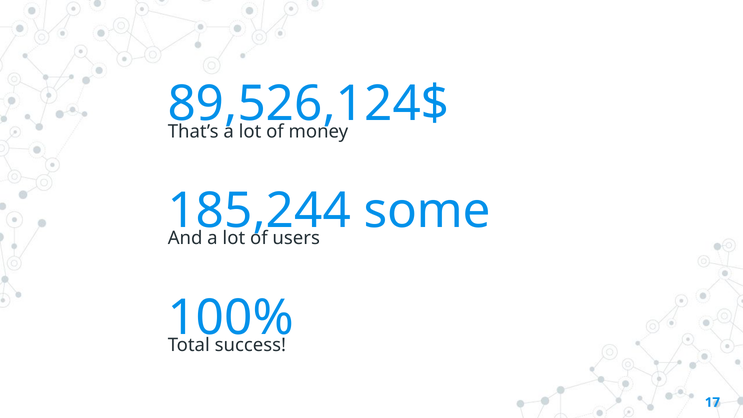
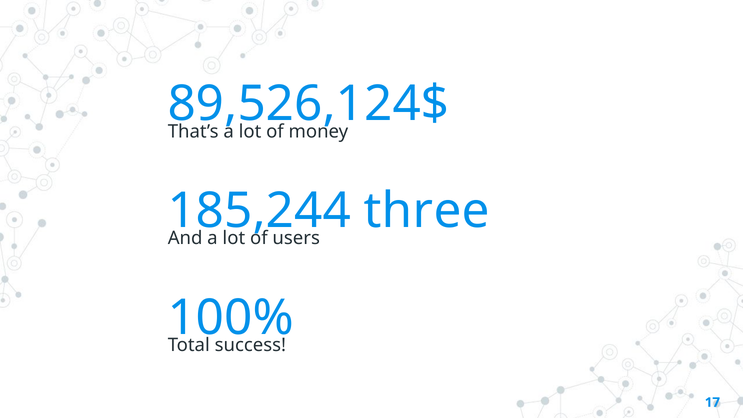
some: some -> three
